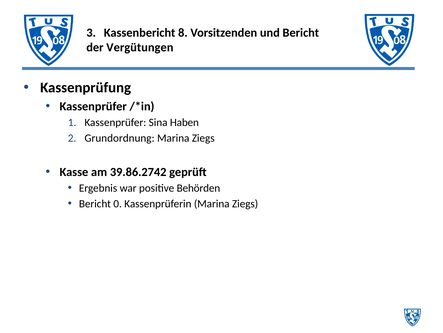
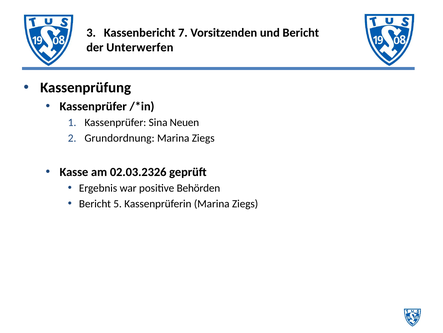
8: 8 -> 7
Vergütungen: Vergütungen -> Unterwerfen
Haben: Haben -> Neuen
39.86.2742: 39.86.2742 -> 02.03.2326
0: 0 -> 5
